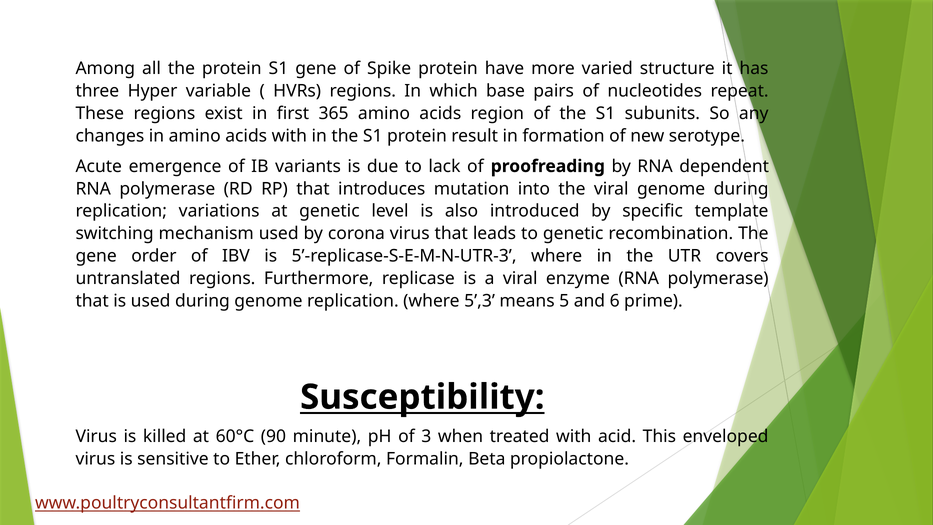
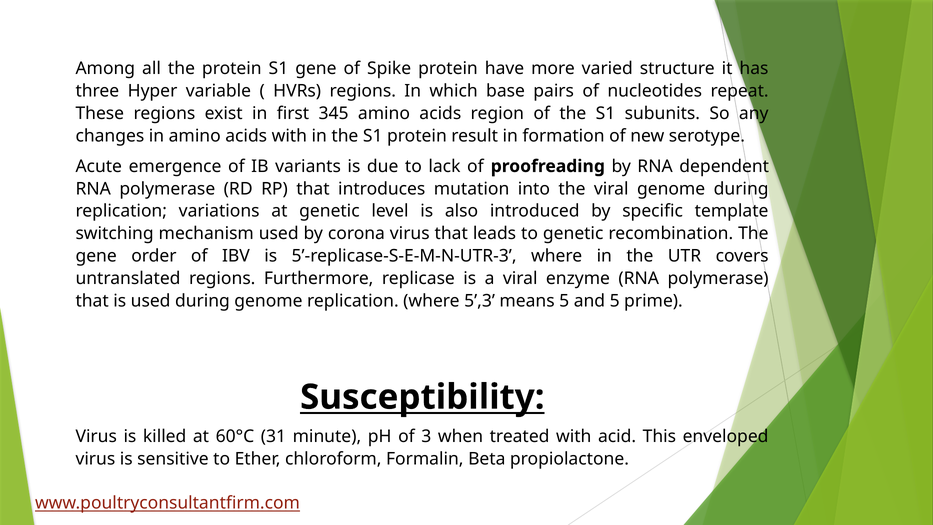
365: 365 -> 345
and 6: 6 -> 5
90: 90 -> 31
